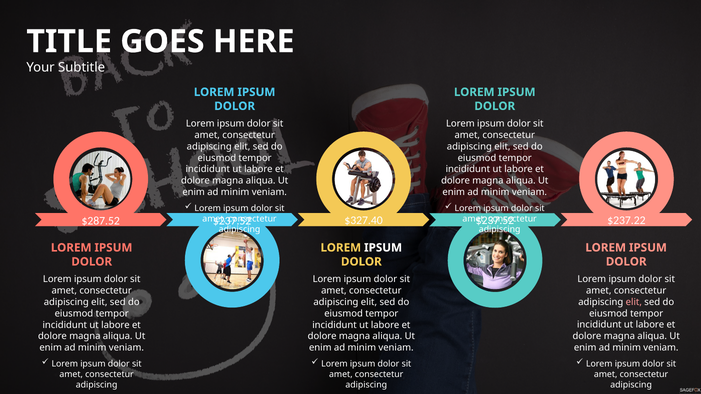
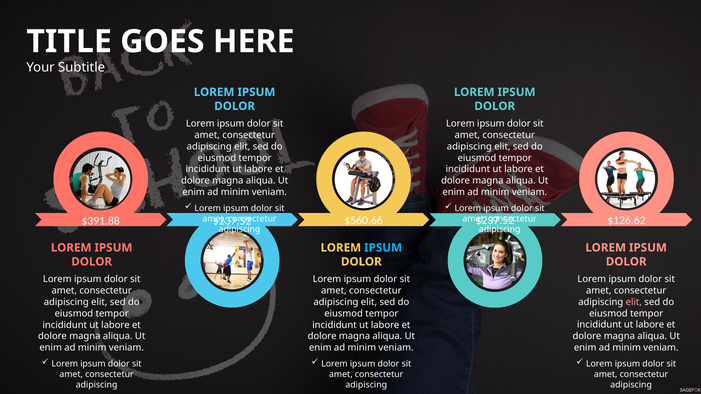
$287.52: $287.52 -> $391.88
$327.40: $327.40 -> $560.66
$237.22: $237.22 -> $126.62
IPSUM at (383, 248) colour: white -> light blue
